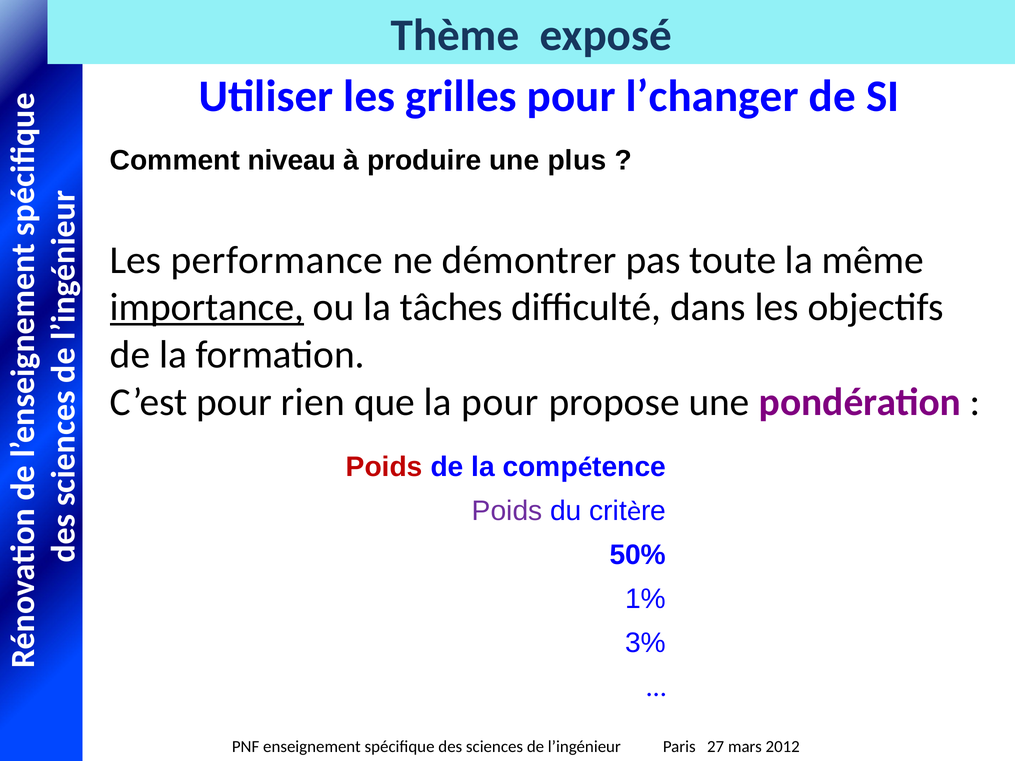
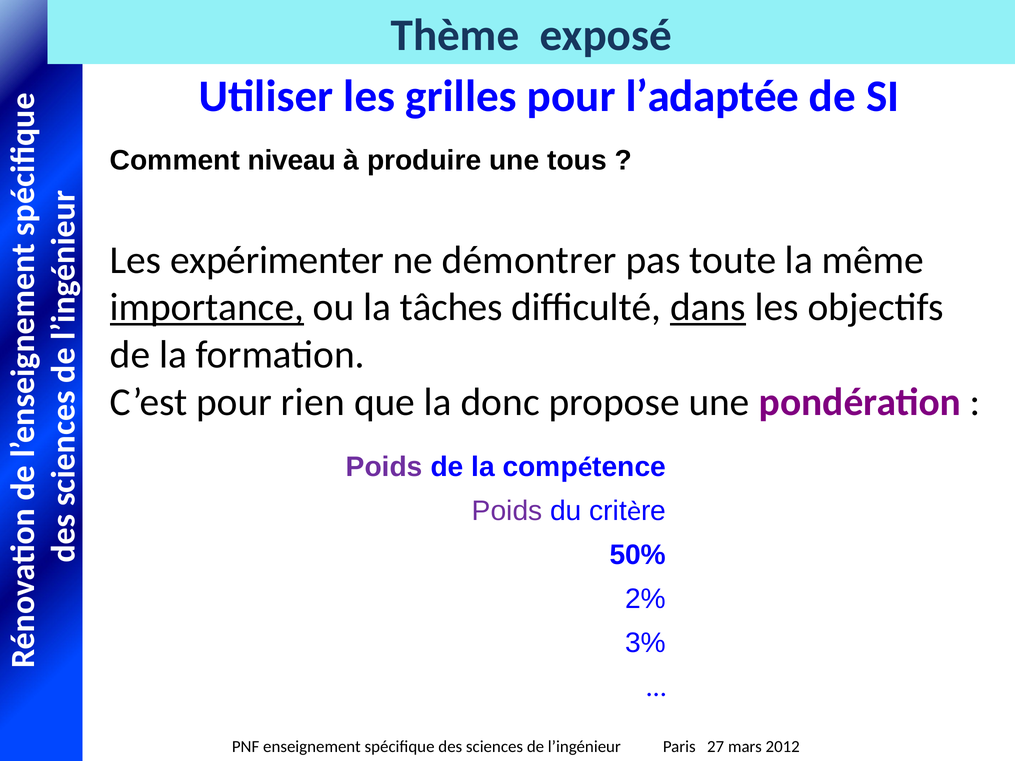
l’changer: l’changer -> l’adaptée
plus: plus -> tous
performance: performance -> expérimenter
dans underline: none -> present
la pour: pour -> donc
Poids at (384, 467) colour: red -> purple
1%: 1% -> 2%
